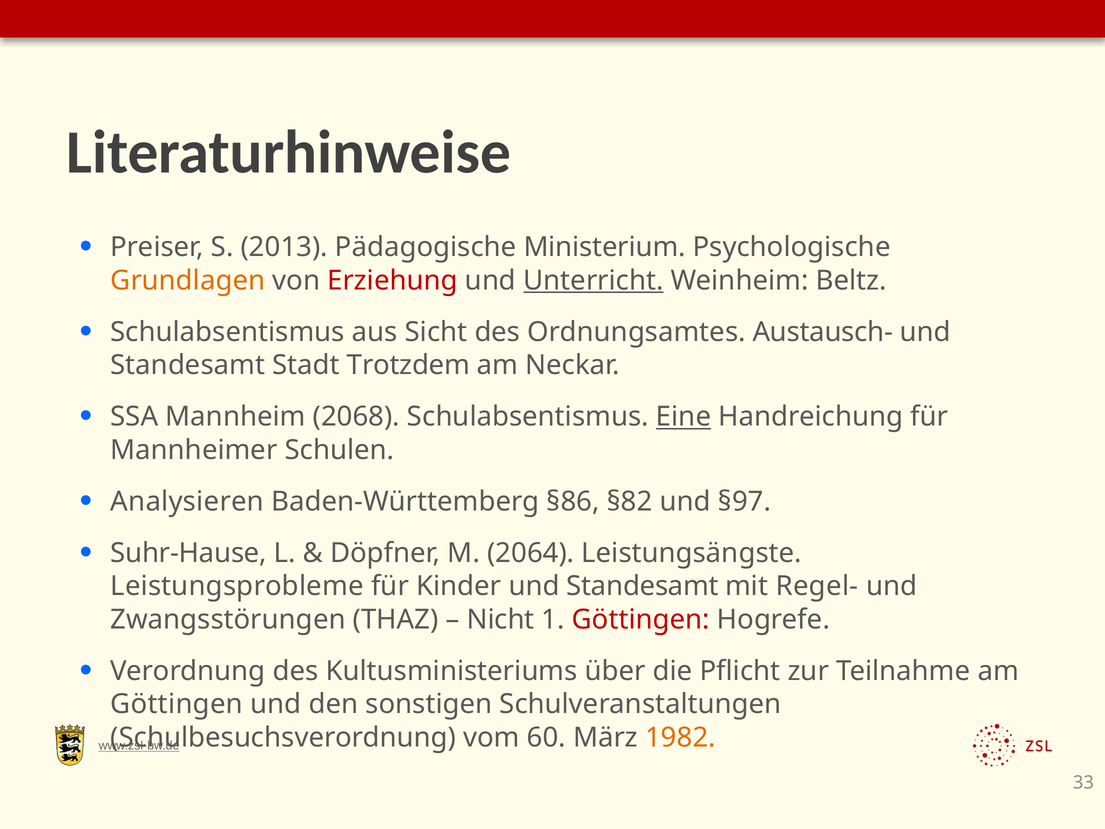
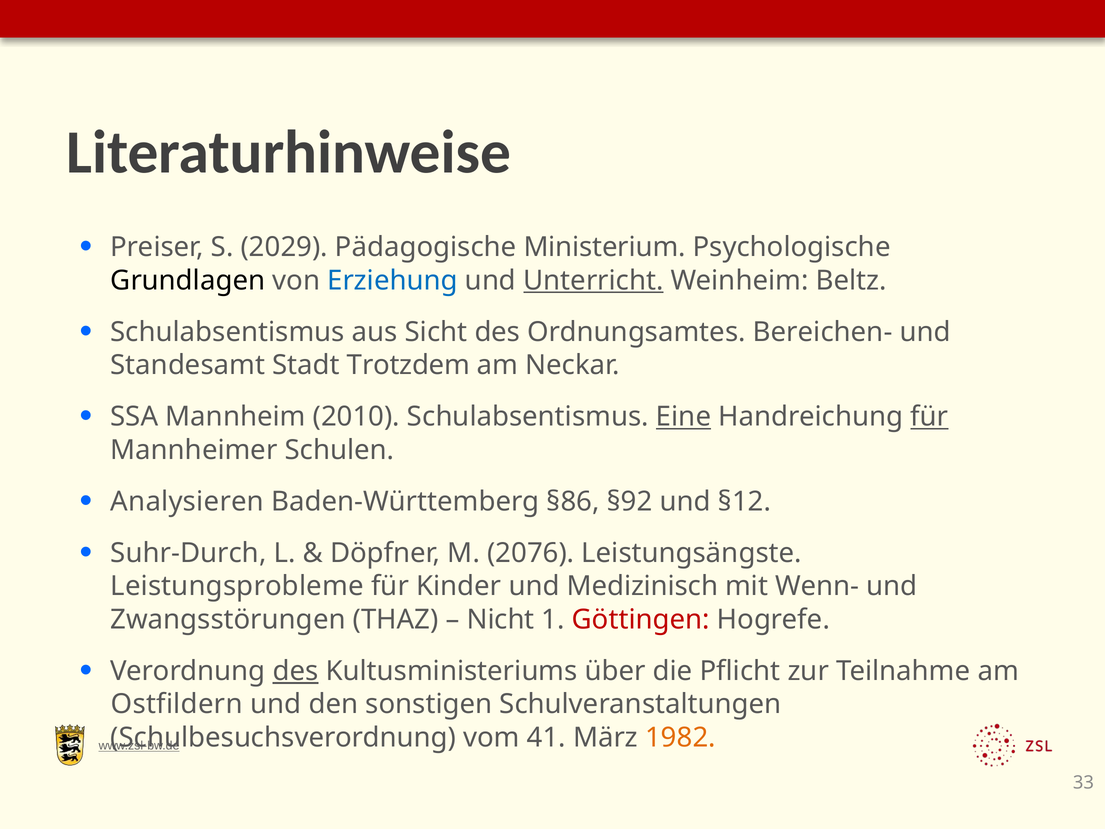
2013: 2013 -> 2029
Grundlagen colour: orange -> black
Erziehung colour: red -> blue
Austausch-: Austausch- -> Bereichen-
2068: 2068 -> 2010
für at (929, 417) underline: none -> present
§82: §82 -> §92
§97: §97 -> §12
Suhr-Hause: Suhr-Hause -> Suhr-Durch
2064: 2064 -> 2076
Kinder und Standesamt: Standesamt -> Medizinisch
Regel-: Regel- -> Wenn-
des at (296, 671) underline: none -> present
Göttingen at (177, 704): Göttingen -> Ostfildern
60: 60 -> 41
